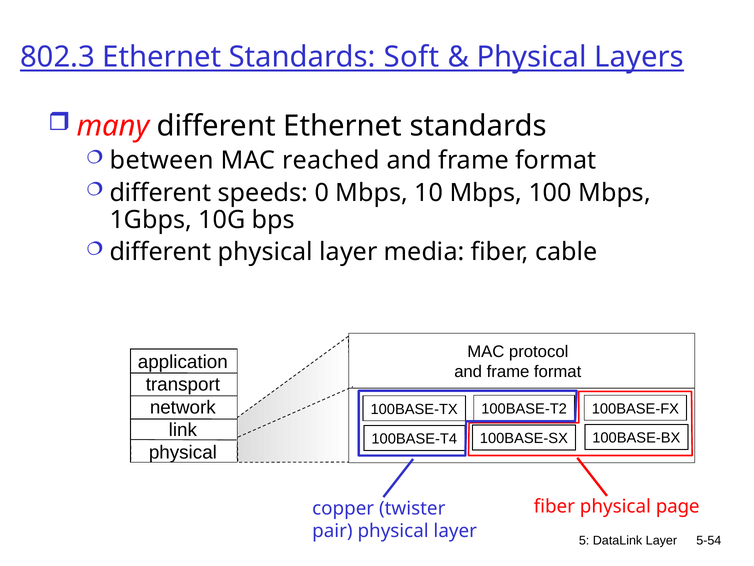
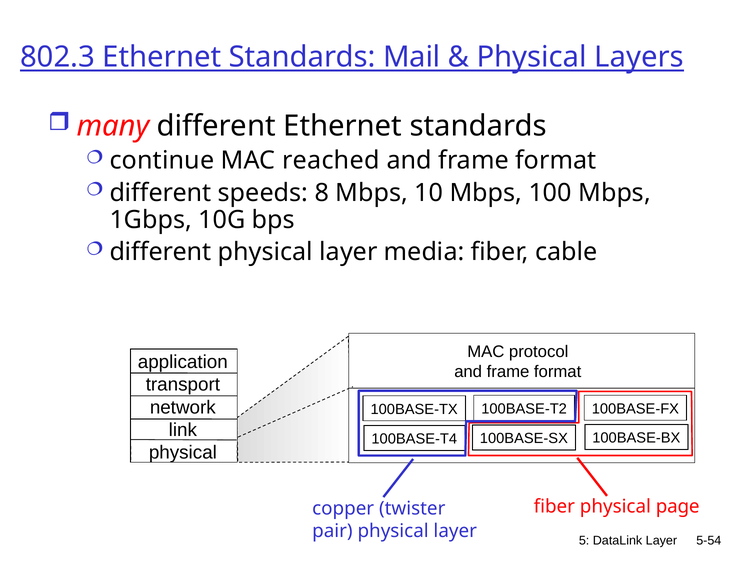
Soft: Soft -> Mail
between: between -> continue
0: 0 -> 8
